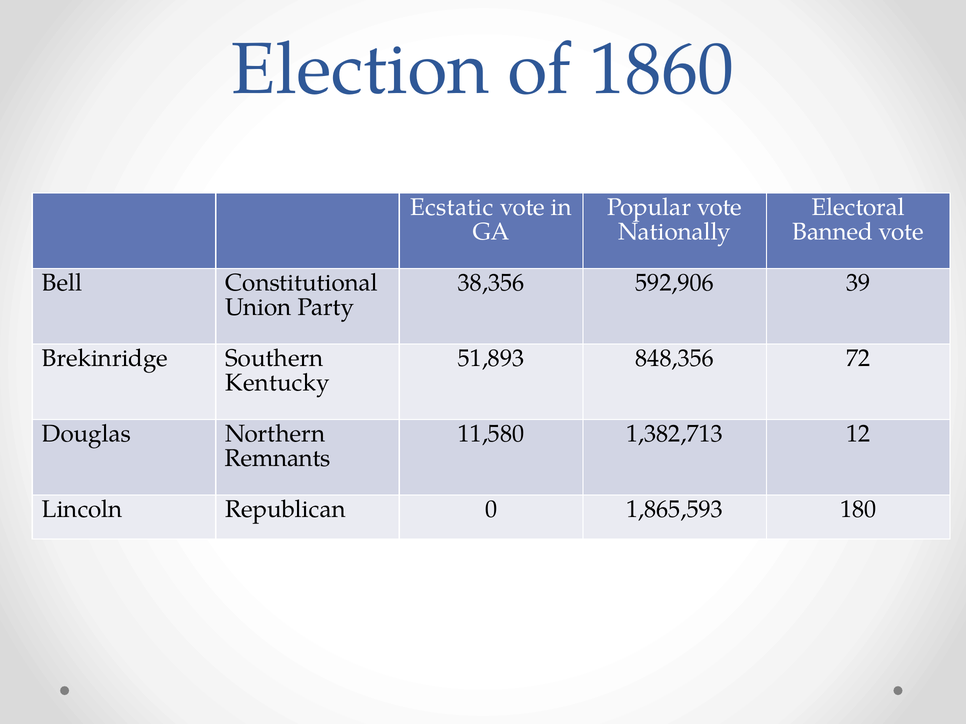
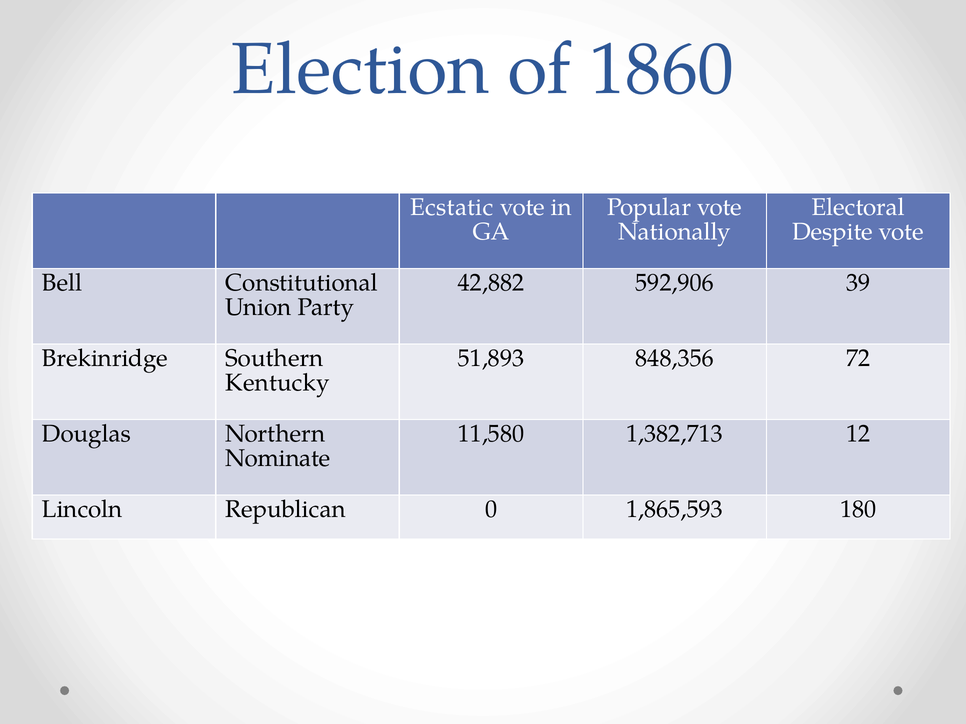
Banned: Banned -> Despite
38,356: 38,356 -> 42,882
Remnants: Remnants -> Nominate
